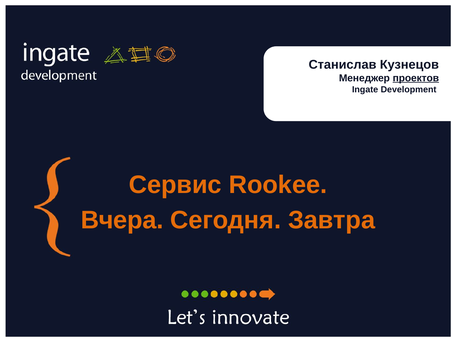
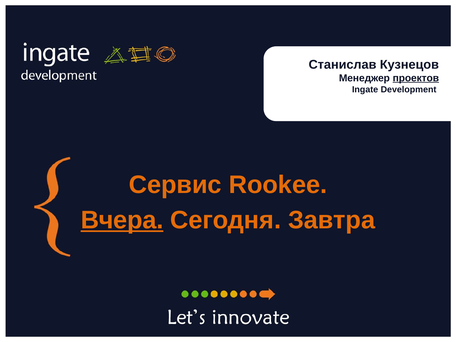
Вчера underline: none -> present
